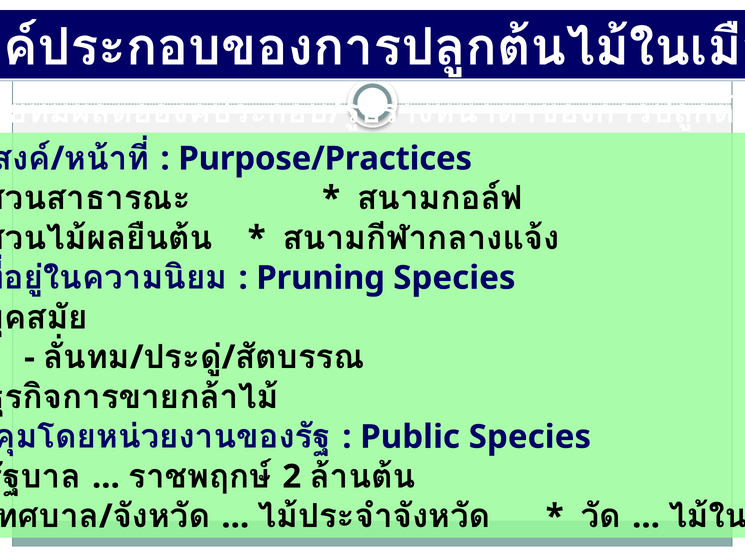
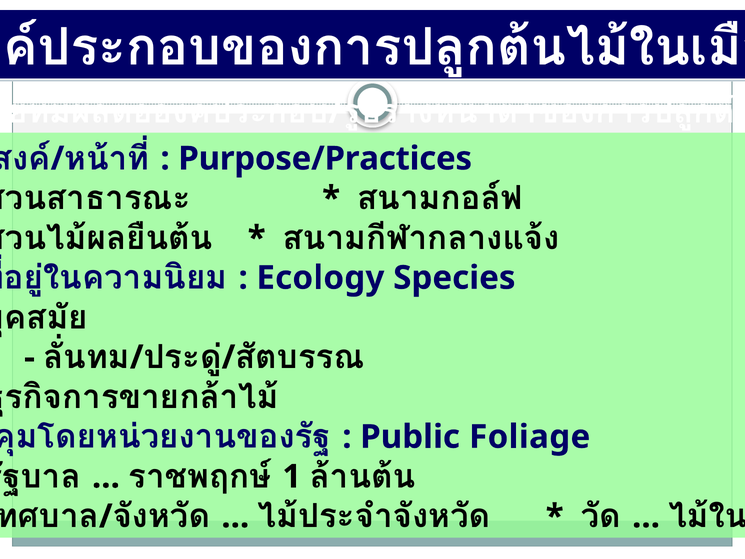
Pruning: Pruning -> Ecology
Public Species: Species -> Foliage
2 at (292, 476): 2 -> 1
